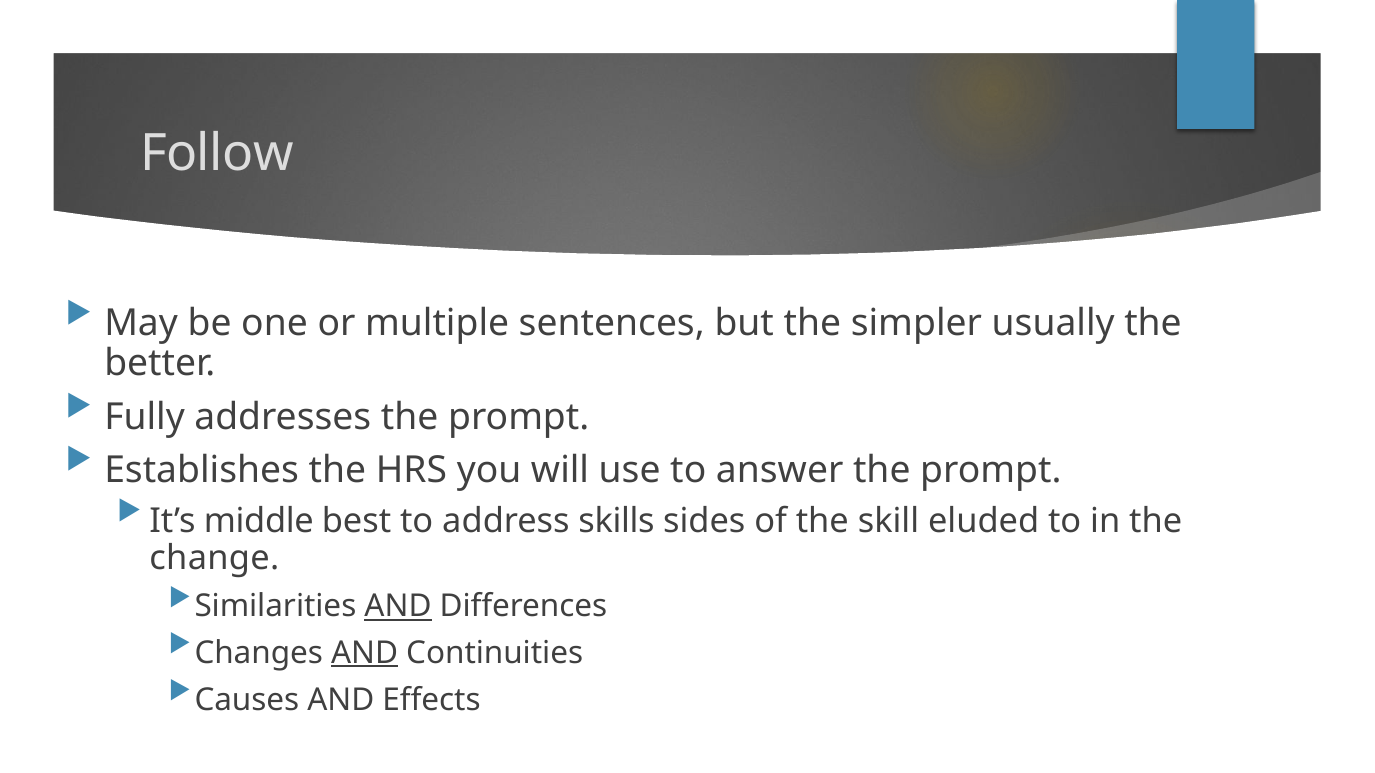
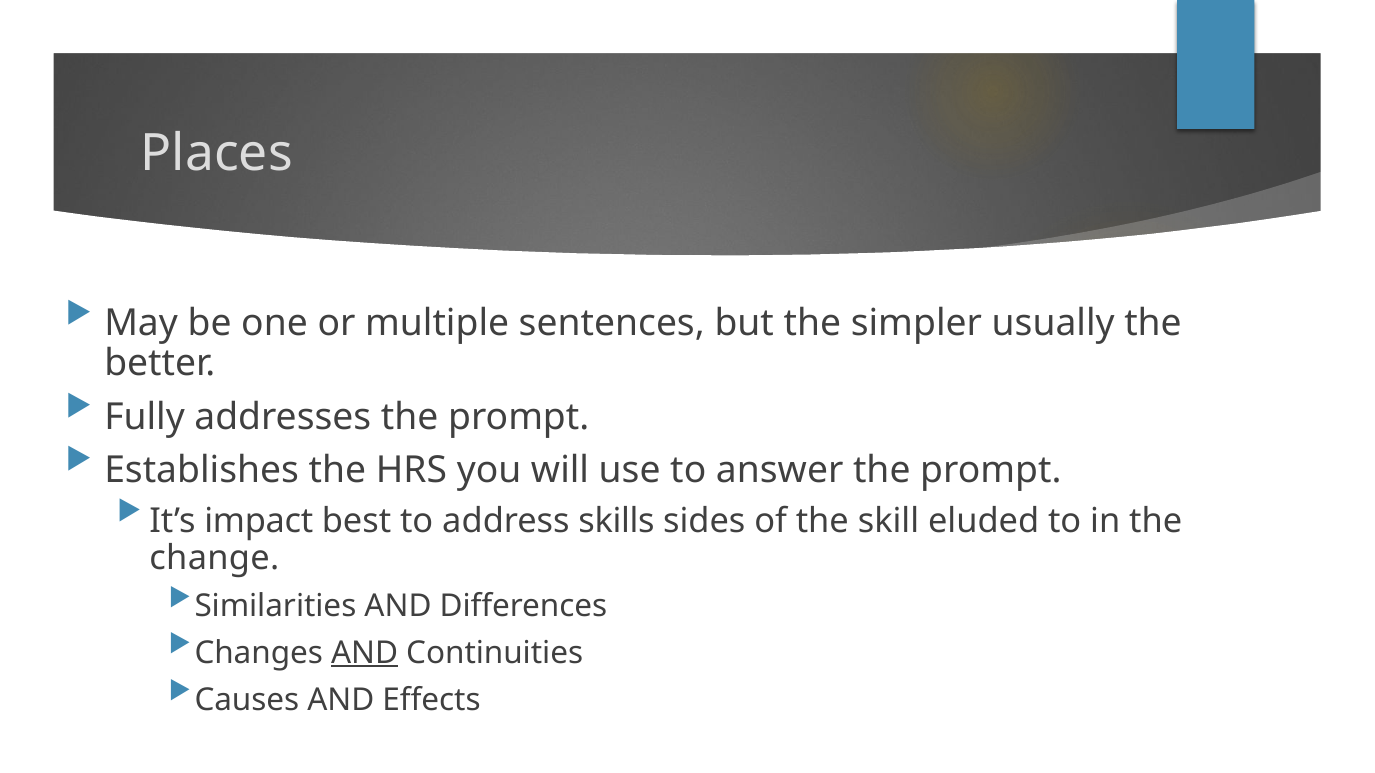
Follow: Follow -> Places
middle: middle -> impact
AND at (398, 606) underline: present -> none
